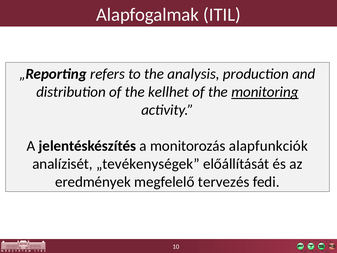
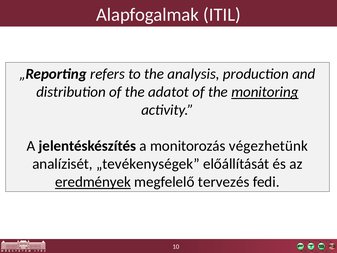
kellhet: kellhet -> adatot
alapfunkciók: alapfunkciók -> végezhetünk
eredmények underline: none -> present
